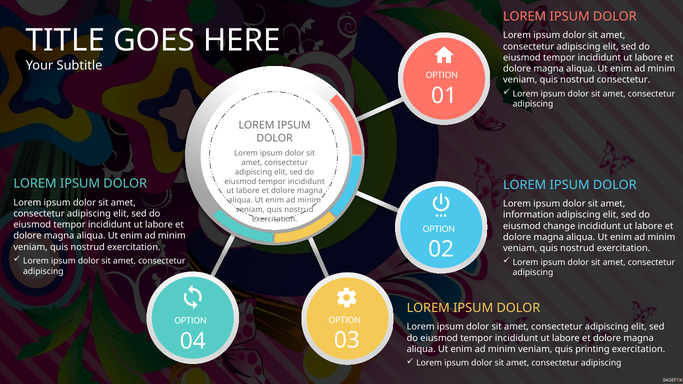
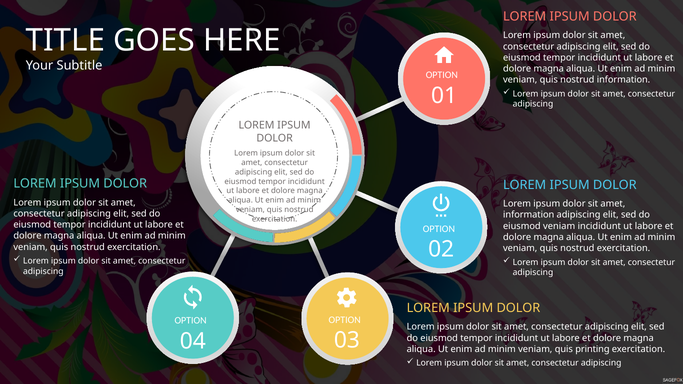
nostrud consectetur: consectetur -> information
eiusmod change: change -> veniam
